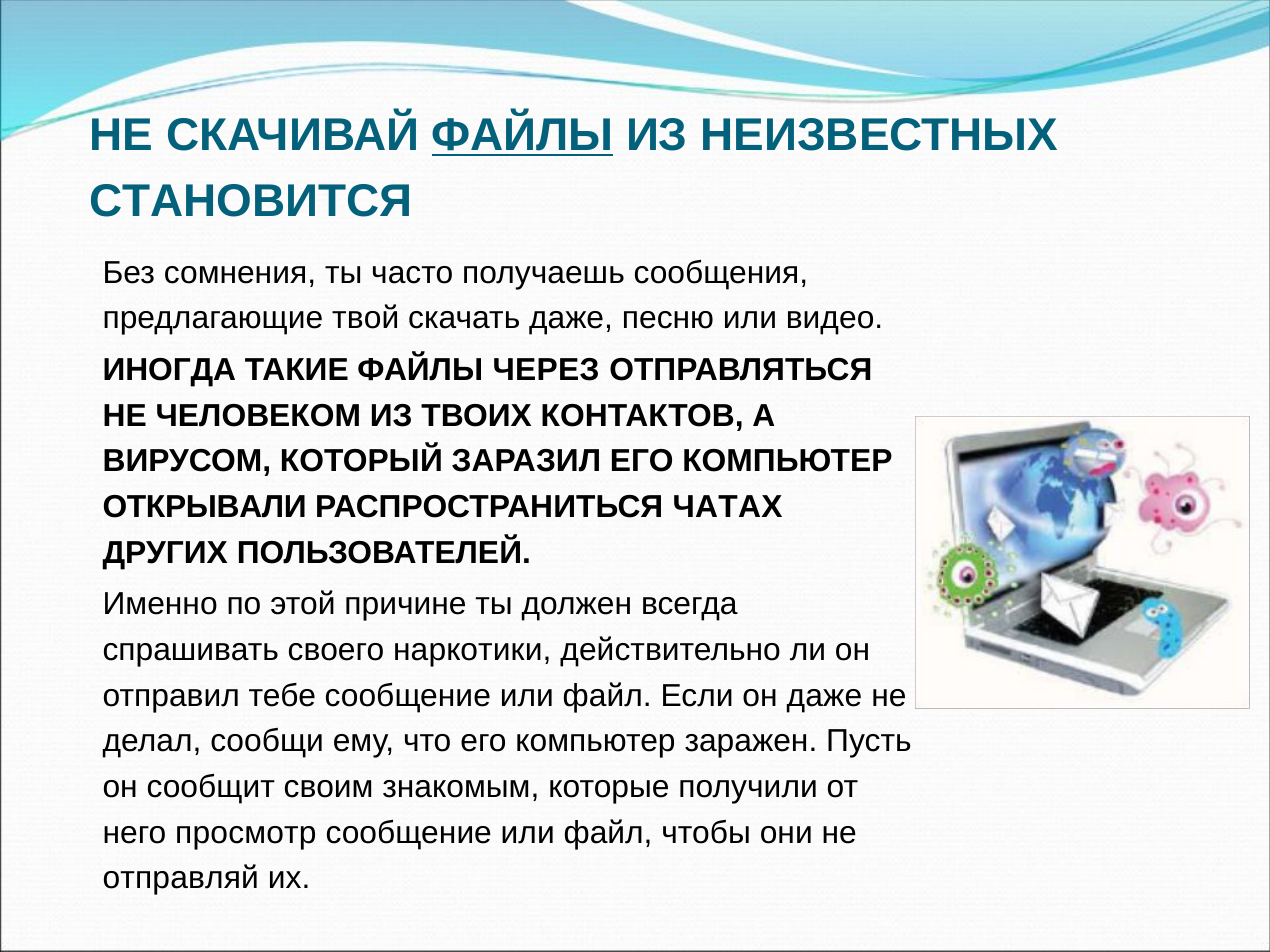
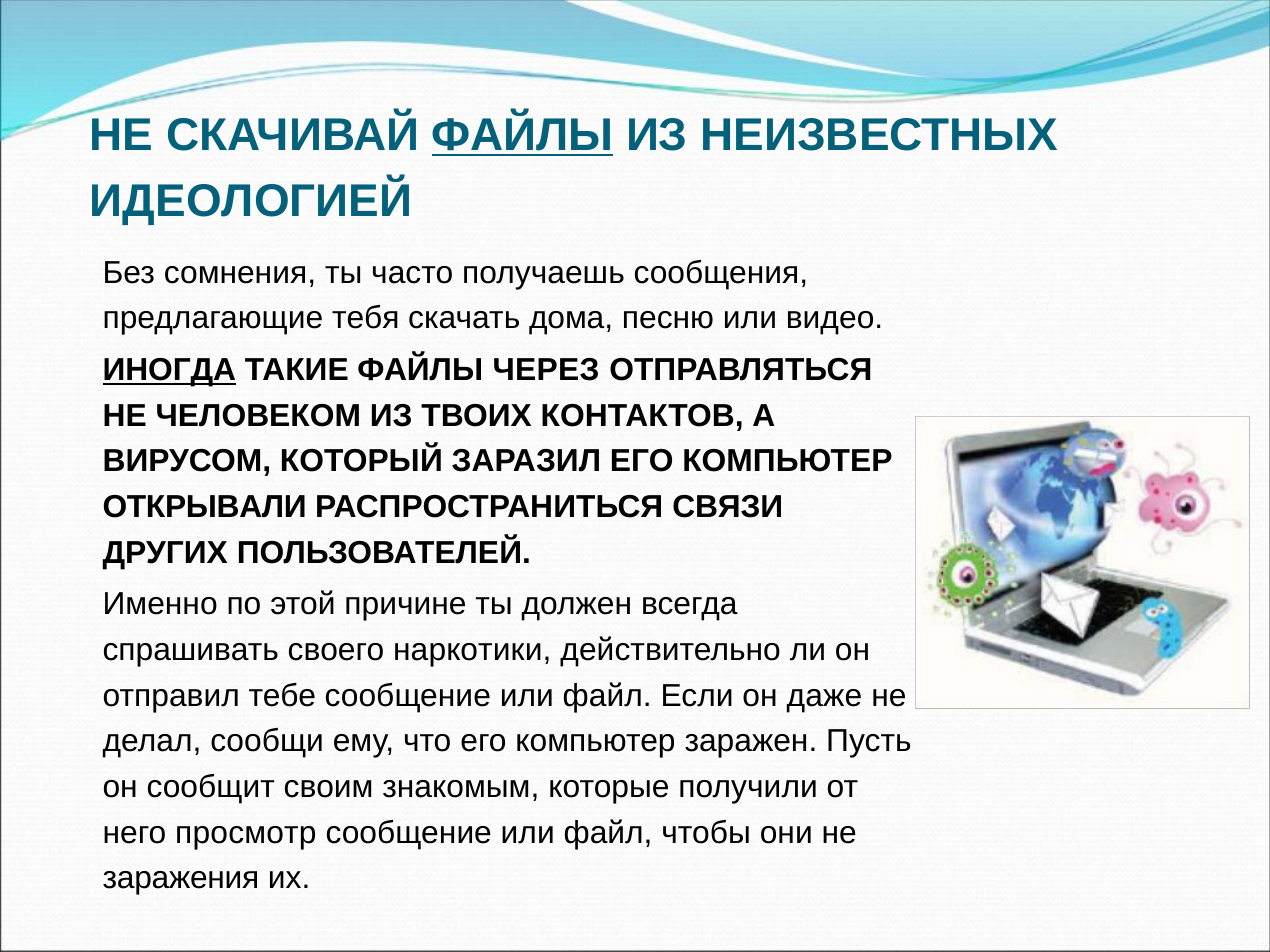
СТАНОВИТСЯ: СТАНОВИТСЯ -> ИДЕОЛОГИЕЙ
твой: твой -> тебя
скачать даже: даже -> дома
ИНОГДА underline: none -> present
ЧАТАХ: ЧАТАХ -> СВЯЗИ
отправляй: отправляй -> заражения
